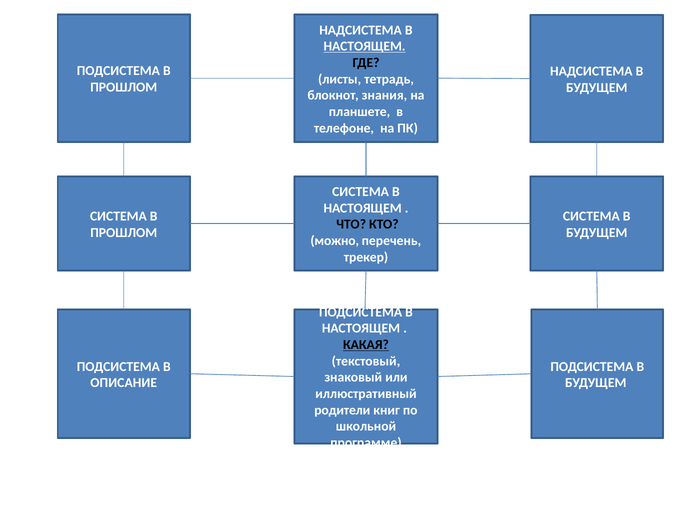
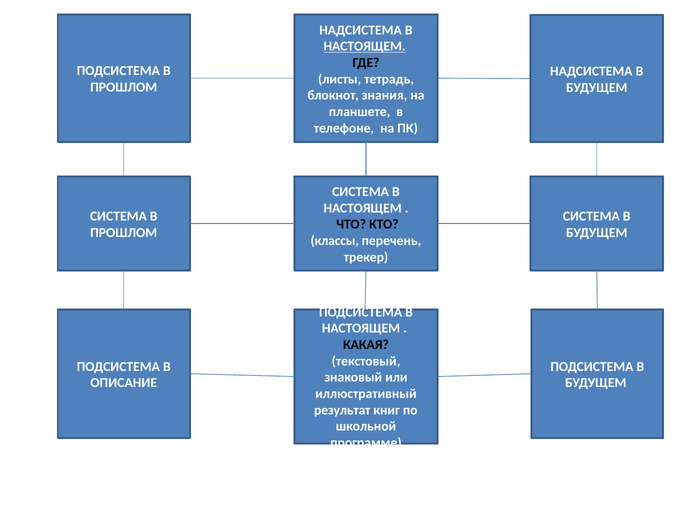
можно: можно -> классы
КАКАЯ underline: present -> none
родители: родители -> результат
